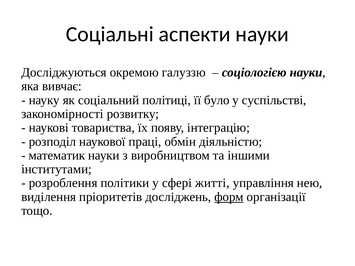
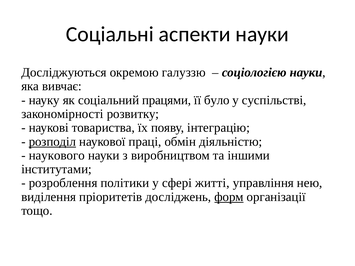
політиці: політиці -> працями
розподіл underline: none -> present
математик: математик -> наукового
